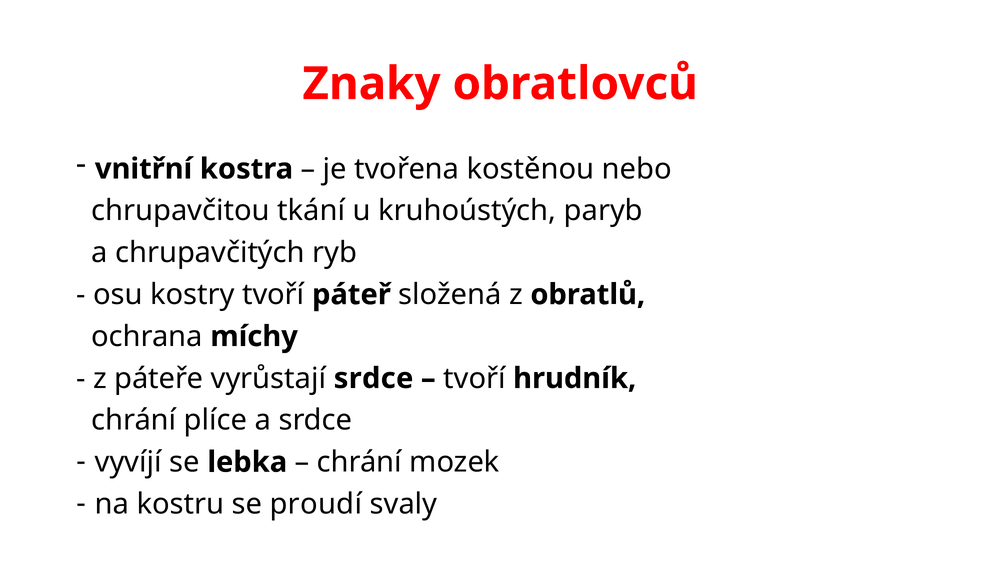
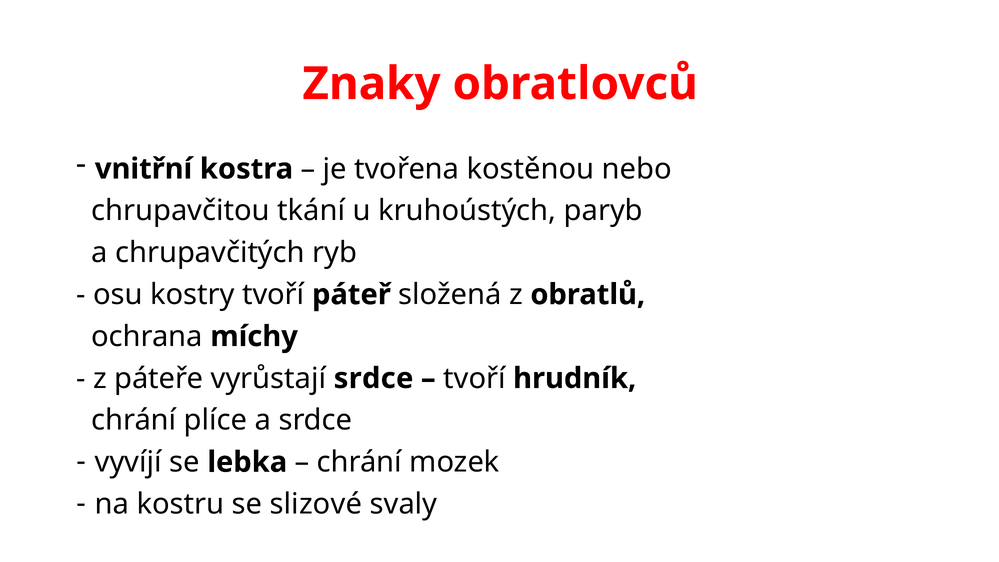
proudí: proudí -> slizové
